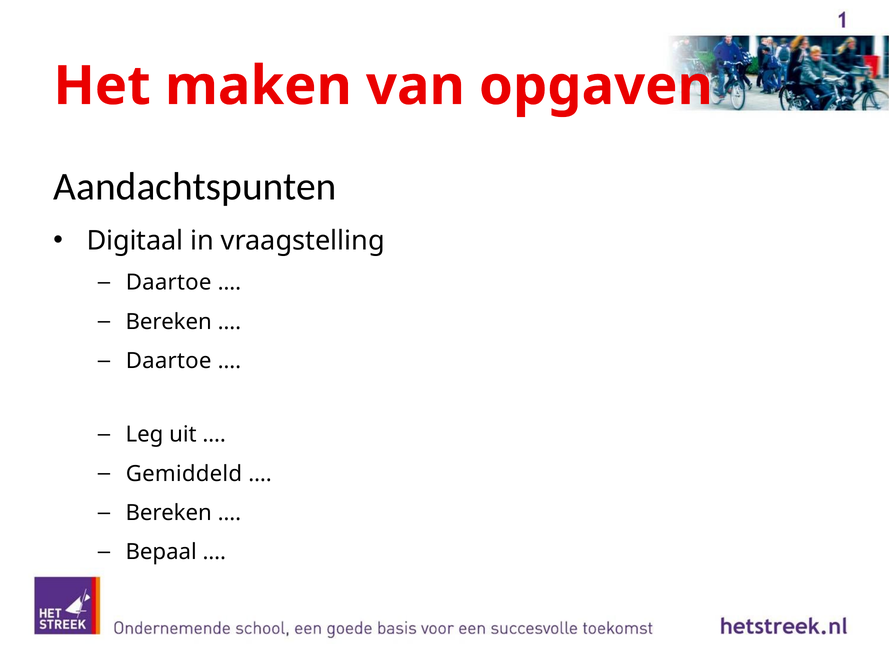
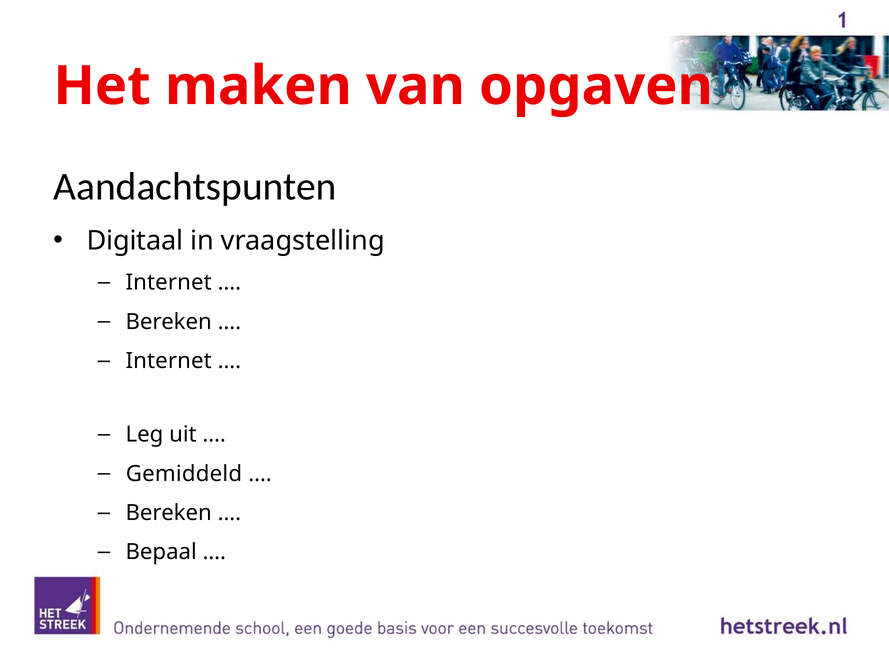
Daartoe at (169, 283): Daartoe -> Internet
Daartoe at (169, 361): Daartoe -> Internet
